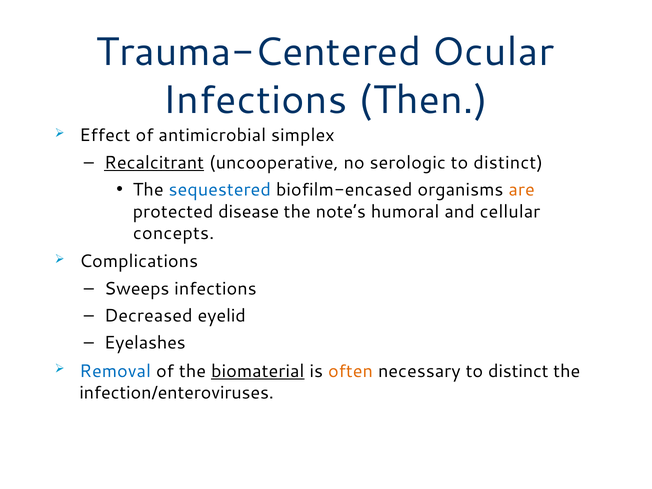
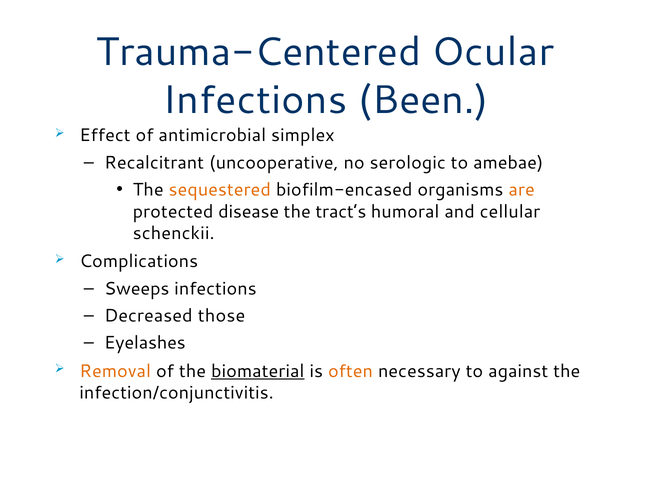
Then: Then -> Been
Recalcitrant underline: present -> none
distinct at (508, 163): distinct -> amebae
sequestered colour: blue -> orange
note’s: note’s -> tract’s
concepts: concepts -> schenckii
eyelid: eyelid -> those
Removal colour: blue -> orange
necessary to distinct: distinct -> against
infection/enteroviruses: infection/enteroviruses -> infection/conjunctivitis
